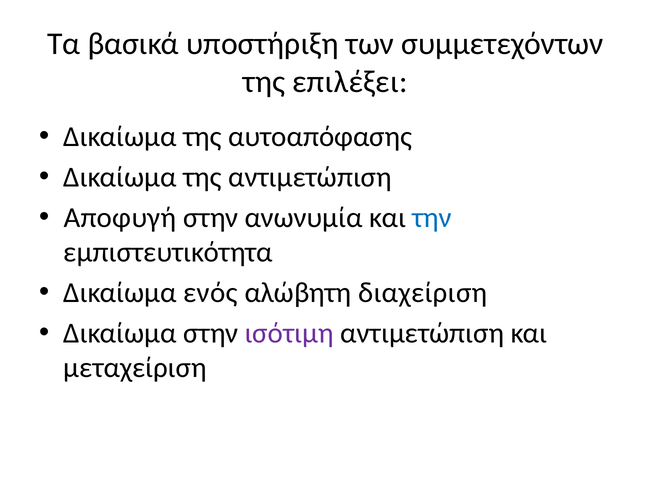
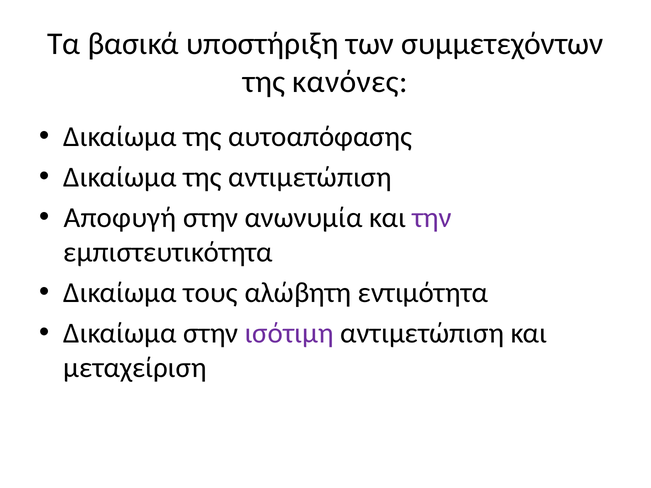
επιλέξει: επιλέξει -> κανόνες
την colour: blue -> purple
ενός: ενός -> τους
διαχείριση: διαχείριση -> εντιμότητα
